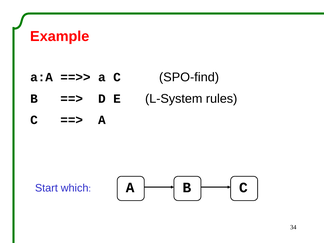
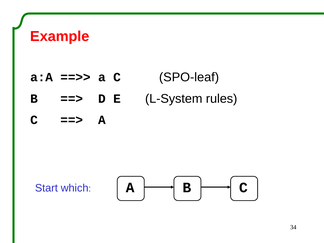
SPO-find: SPO-find -> SPO-leaf
